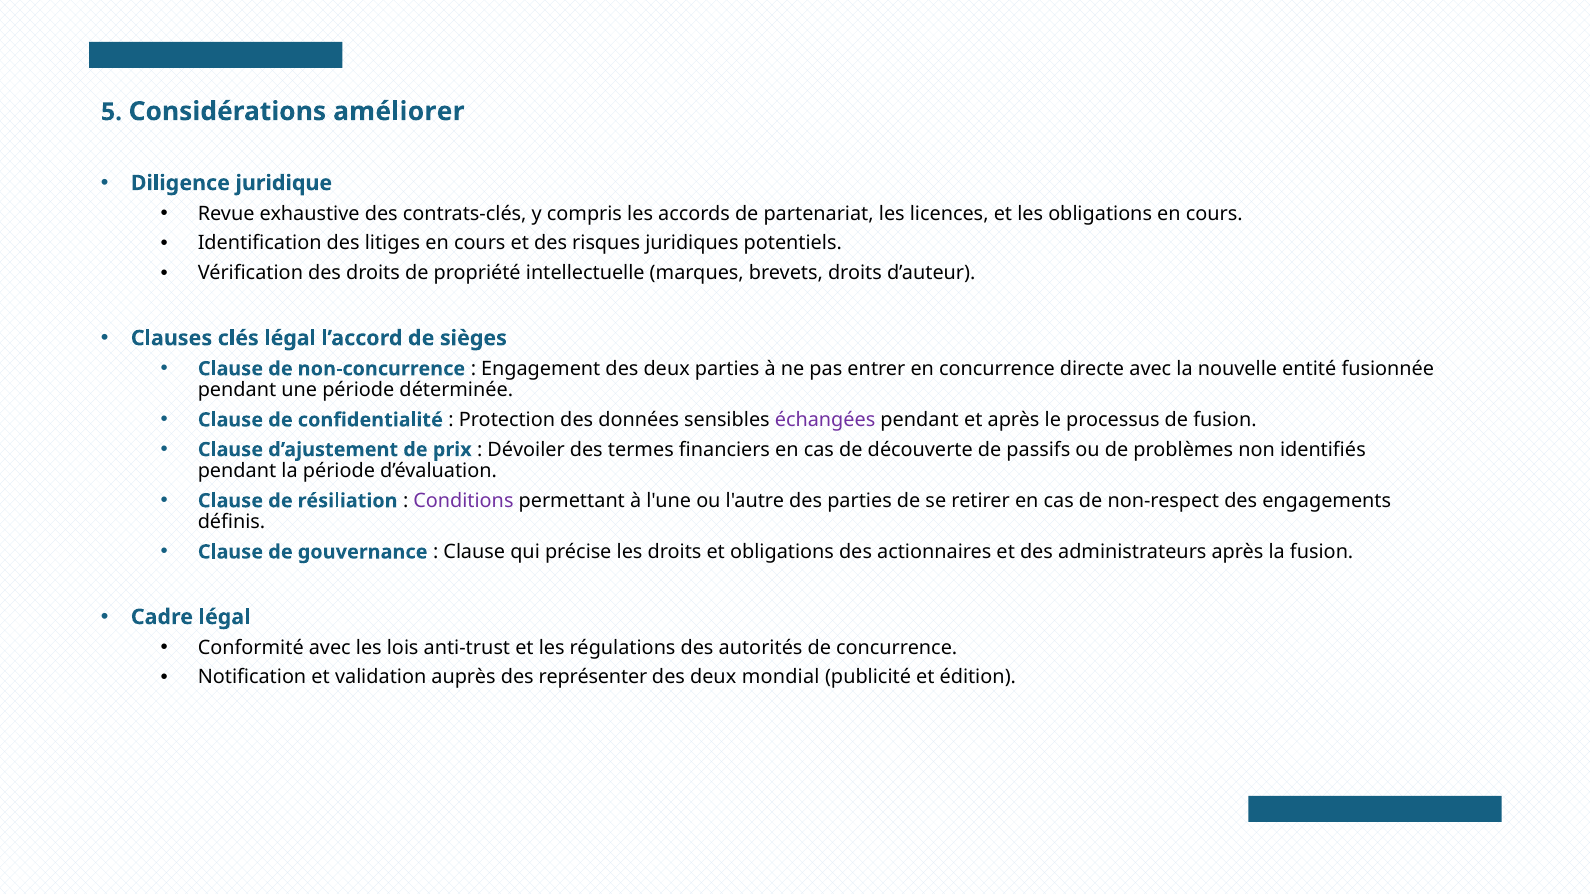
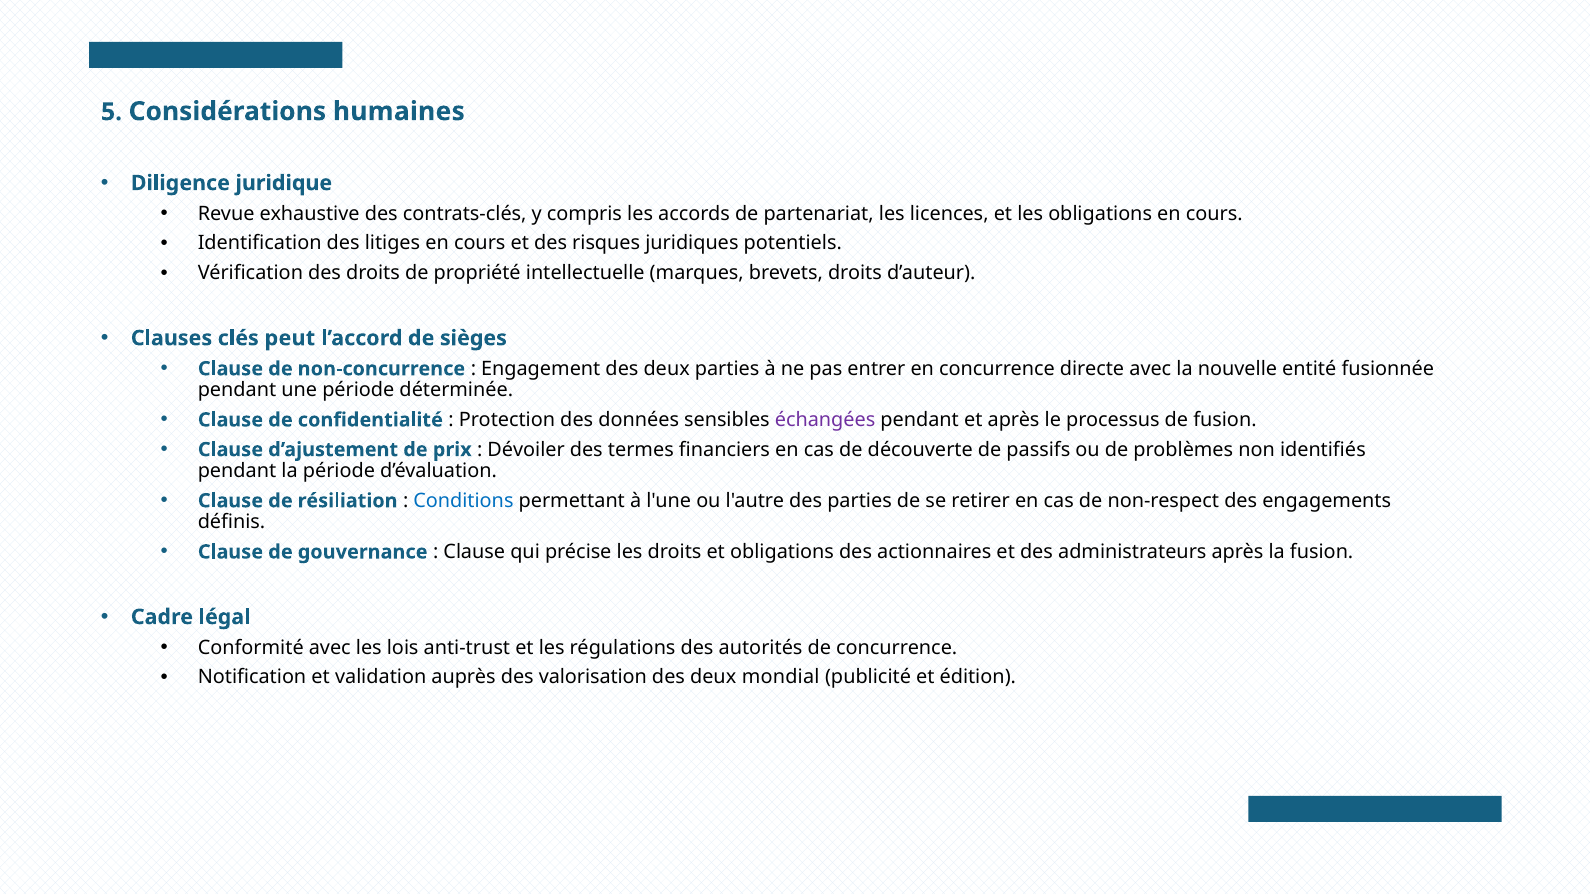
améliorer: améliorer -> humaines
clés légal: légal -> peut
Conditions colour: purple -> blue
représenter: représenter -> valorisation
